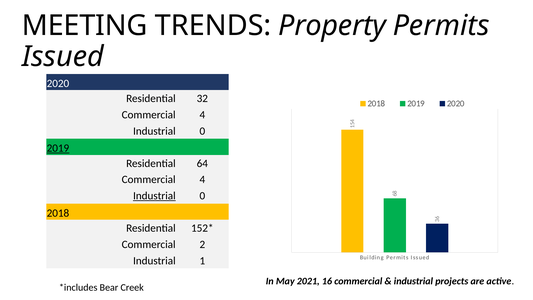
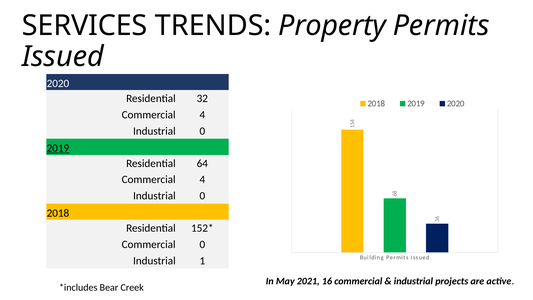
MEETING: MEETING -> SERVICES
Industrial at (154, 196) underline: present -> none
Commercial 2: 2 -> 0
